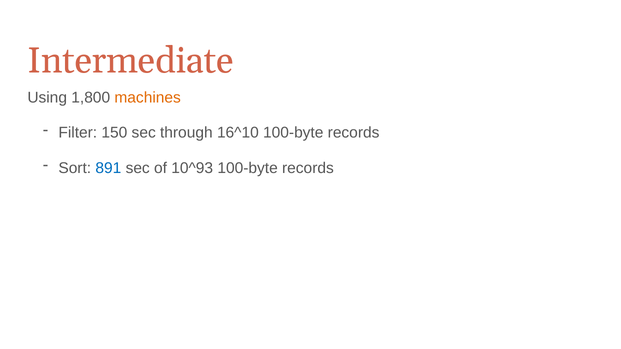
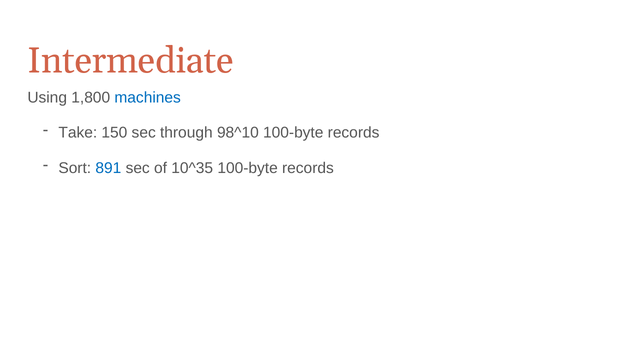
machines colour: orange -> blue
Filter: Filter -> Take
16^10: 16^10 -> 98^10
10^93: 10^93 -> 10^35
